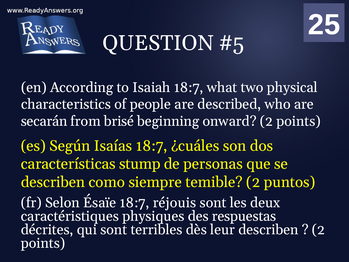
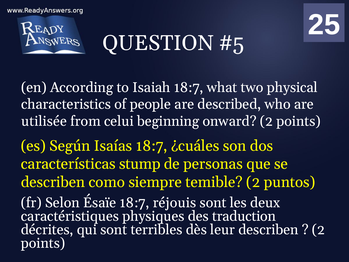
secarán: secarán -> utilisée
brisé: brisé -> celui
respuestas: respuestas -> traduction
